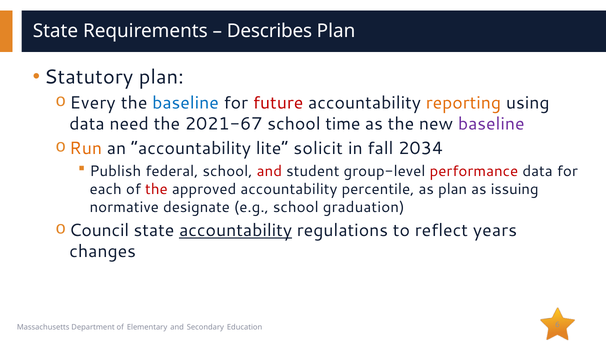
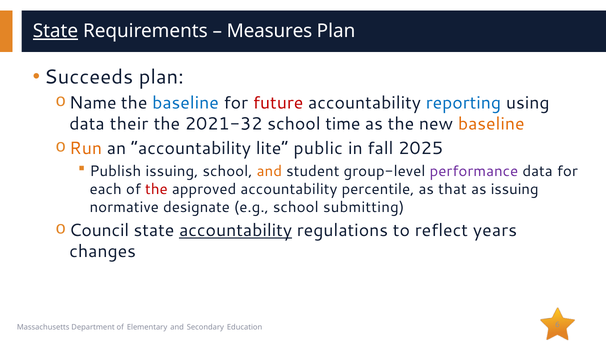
State at (55, 31) underline: none -> present
Describes: Describes -> Measures
Statutory: Statutory -> Succeeds
Every: Every -> Name
reporting colour: orange -> blue
need: need -> their
2021-67: 2021-67 -> 2021-32
baseline at (491, 124) colour: purple -> orange
solicit: solicit -> public
2034: 2034 -> 2025
Publish federal: federal -> issuing
and at (269, 171) colour: red -> orange
performance colour: red -> purple
as plan: plan -> that
graduation: graduation -> submitting
